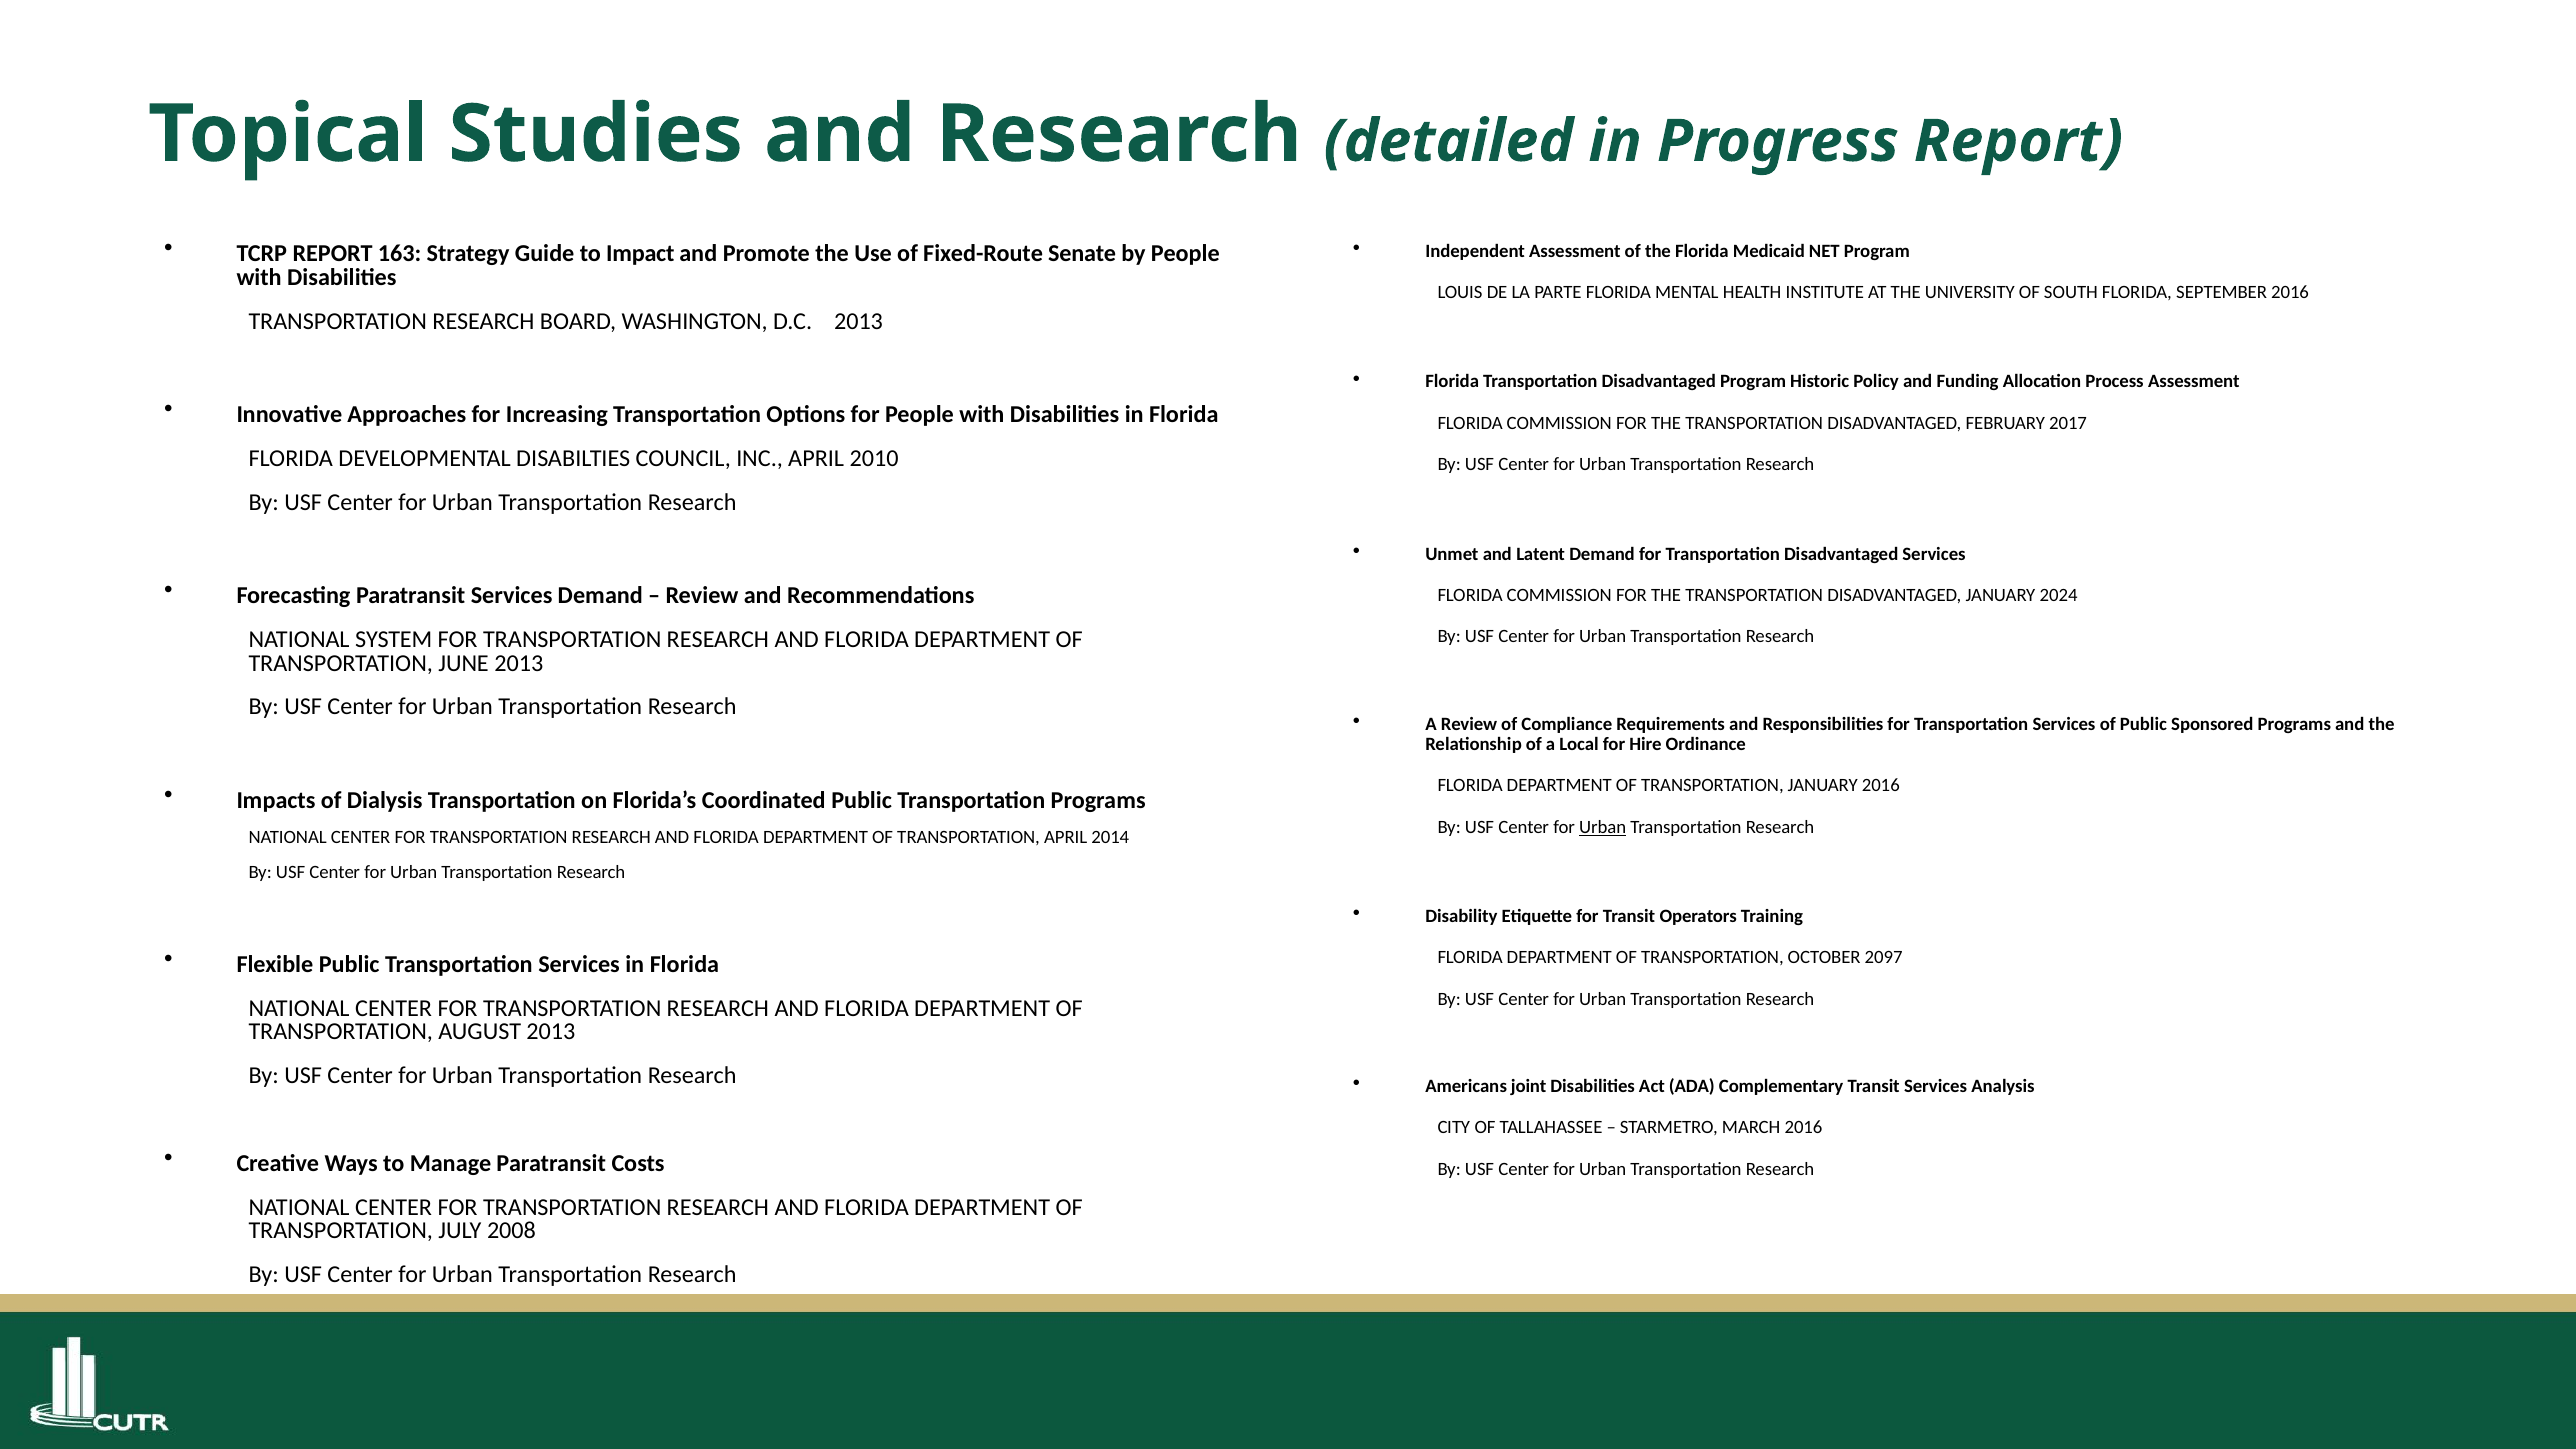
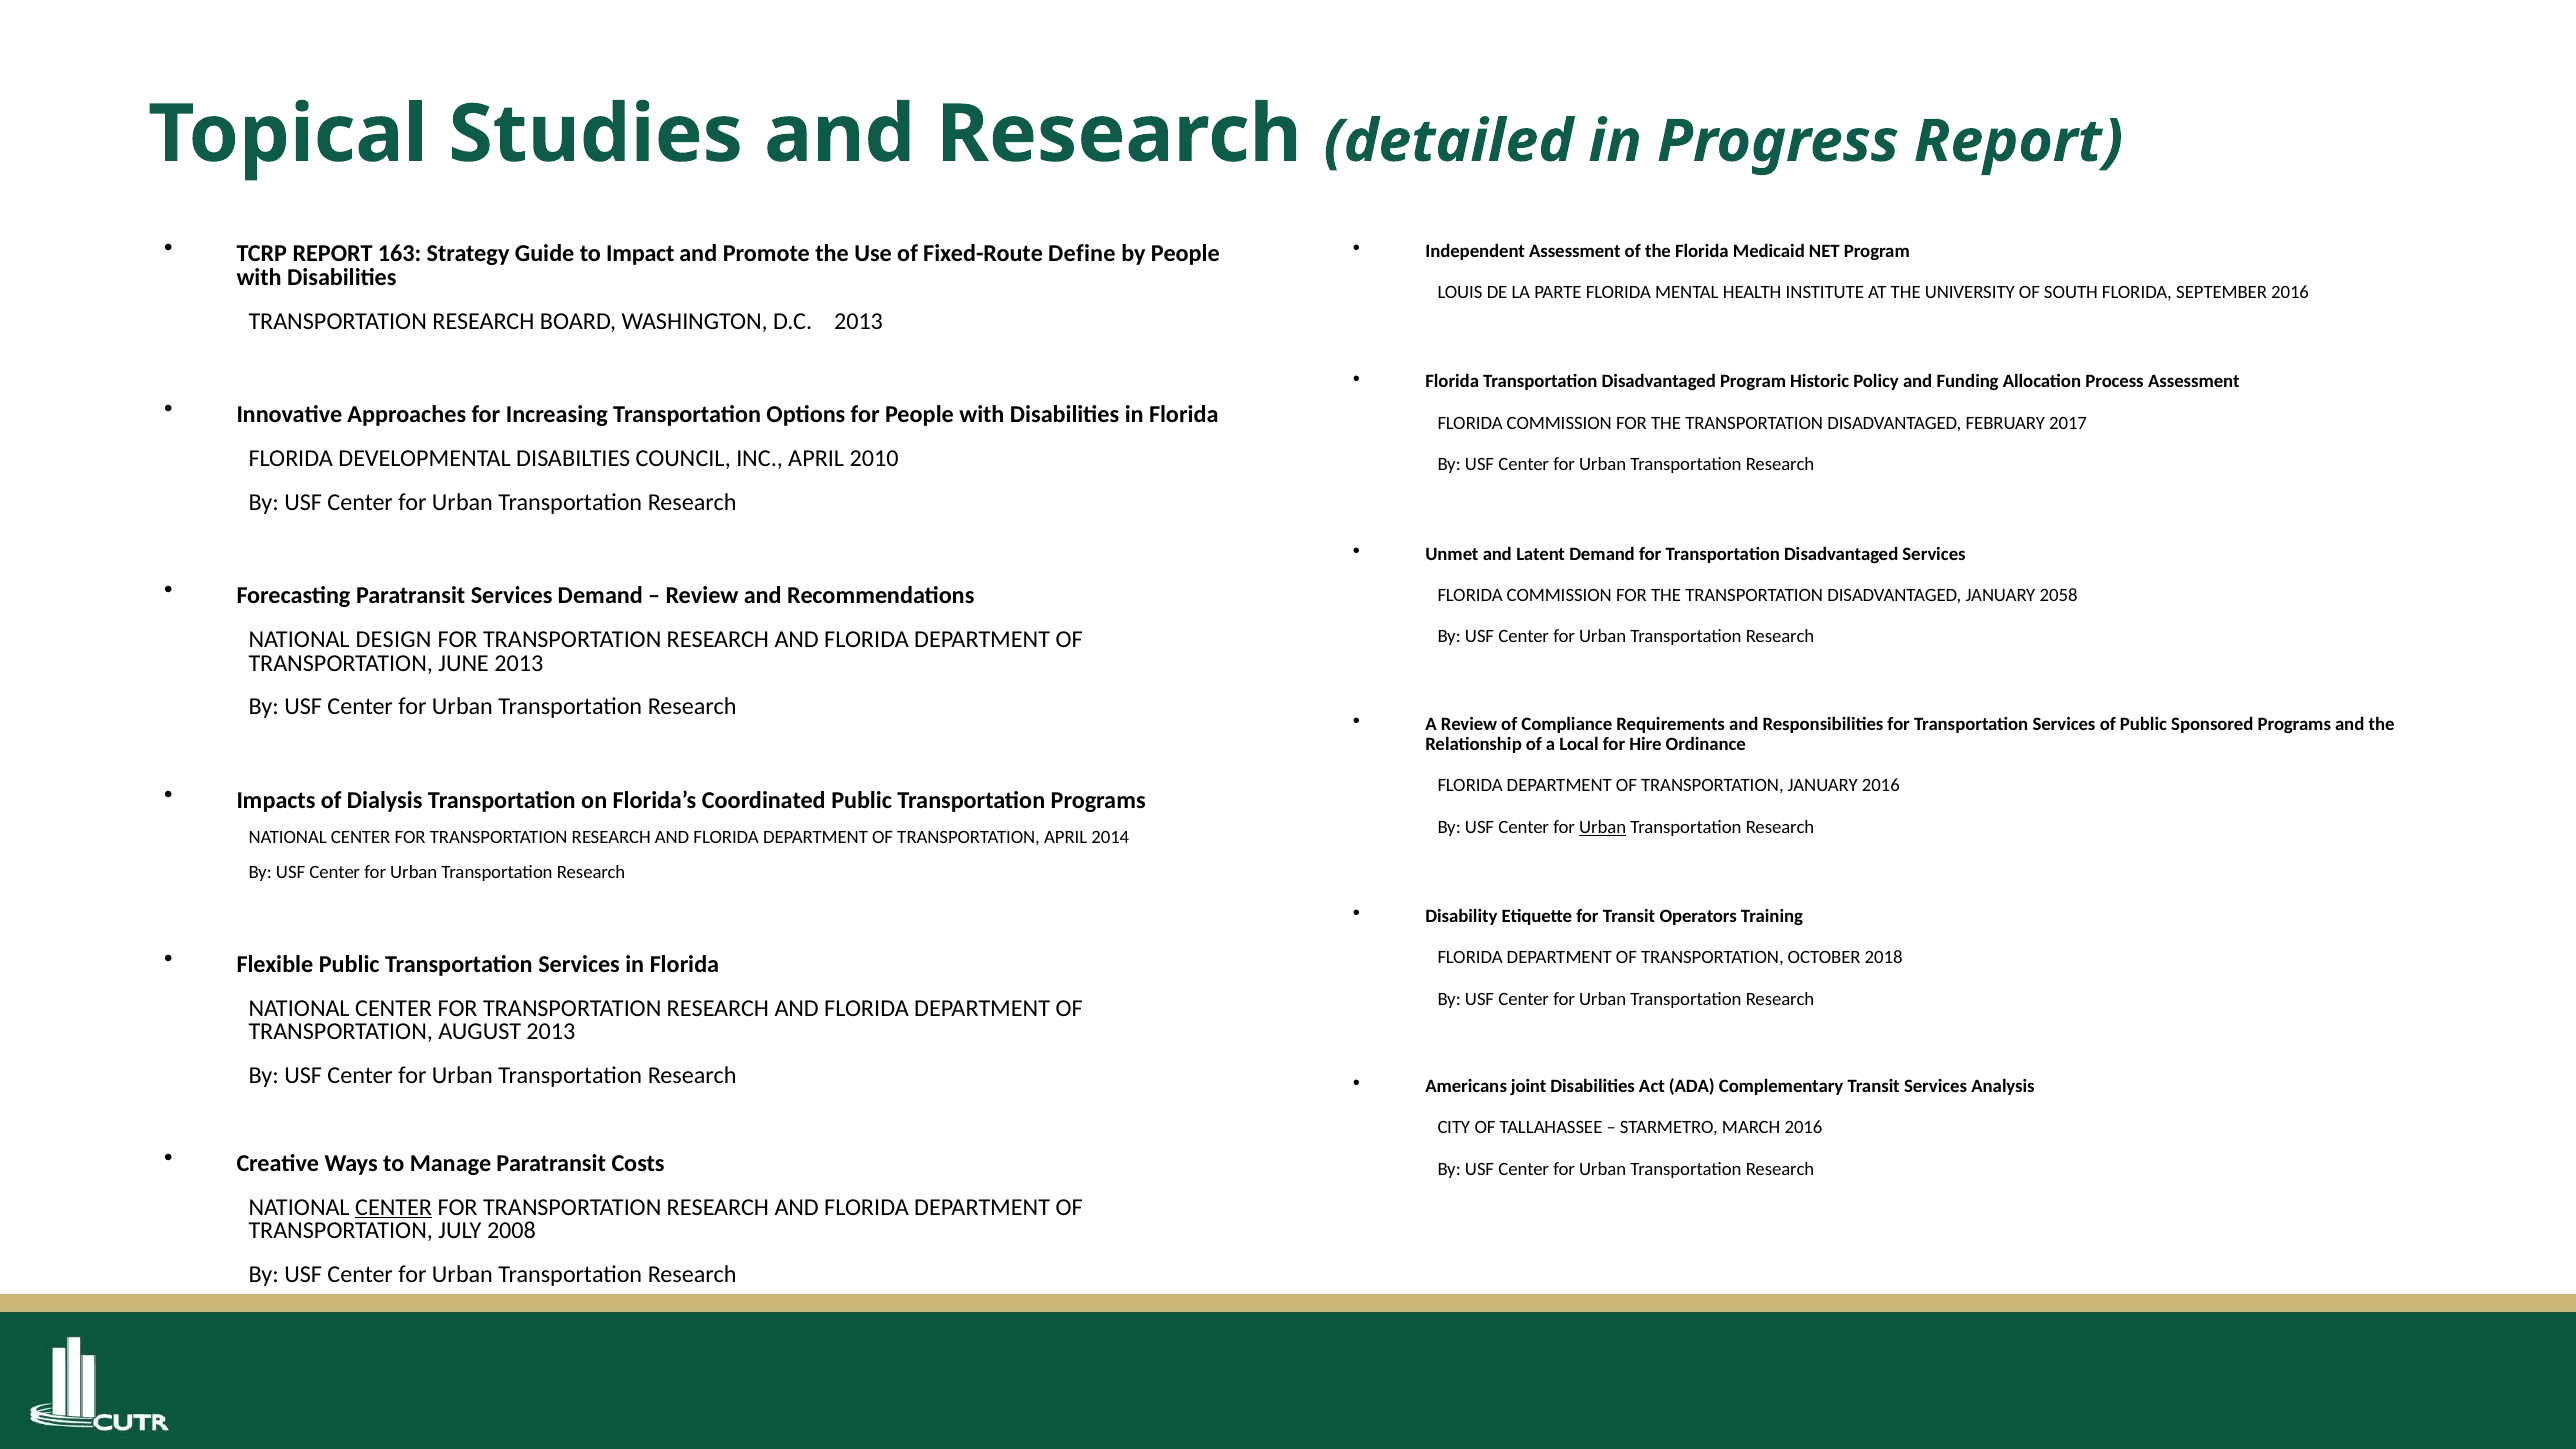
Senate: Senate -> Define
2024: 2024 -> 2058
SYSTEM: SYSTEM -> DESIGN
2097: 2097 -> 2018
CENTER at (394, 1207) underline: none -> present
